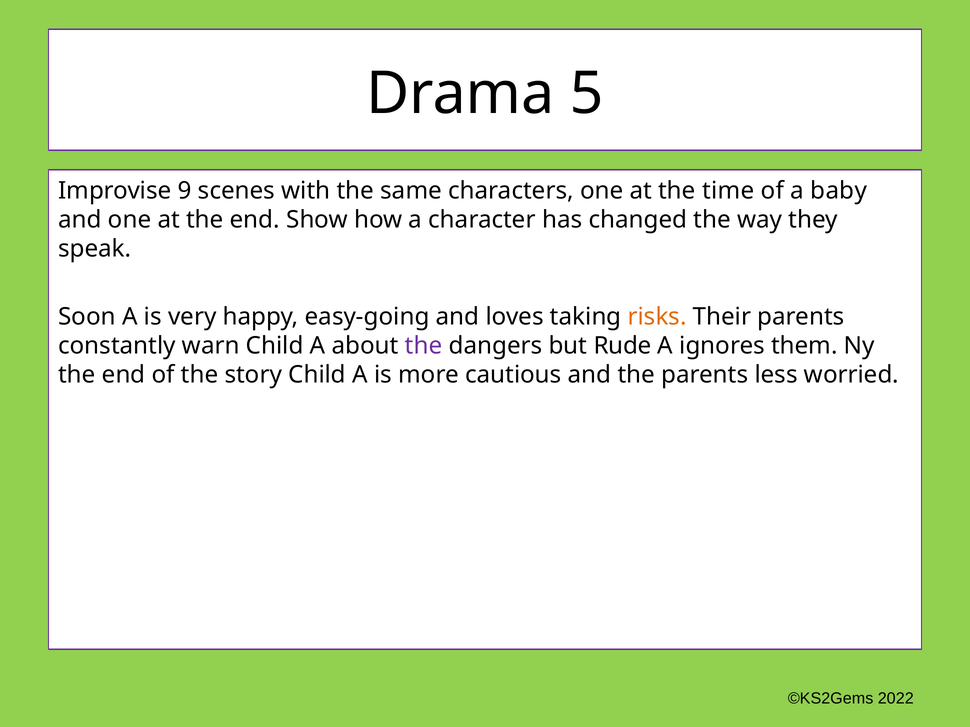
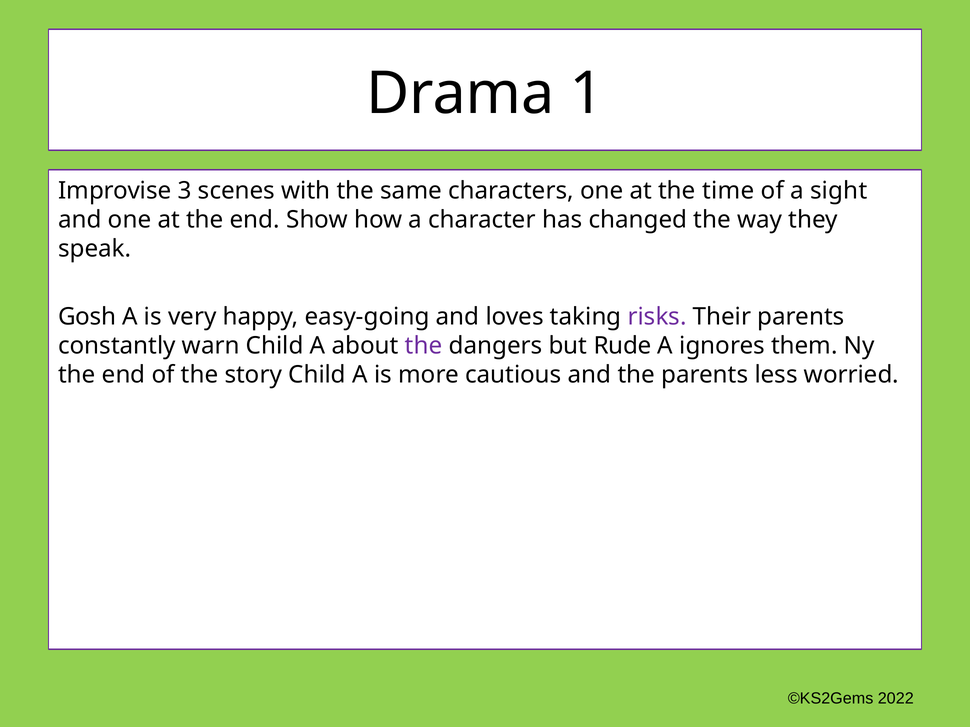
5: 5 -> 1
9: 9 -> 3
baby: baby -> sight
Soon: Soon -> Gosh
risks colour: orange -> purple
